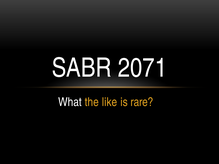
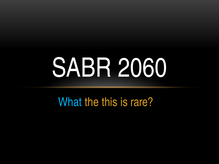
2071: 2071 -> 2060
What colour: white -> light blue
like: like -> this
